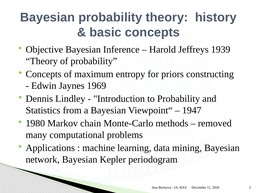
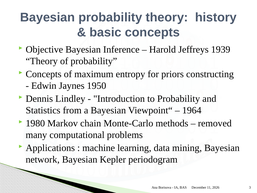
1969: 1969 -> 1950
1947: 1947 -> 1964
